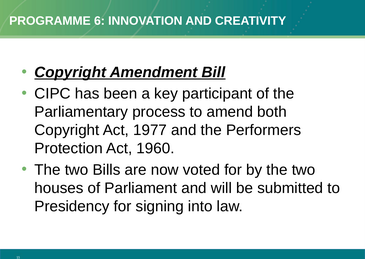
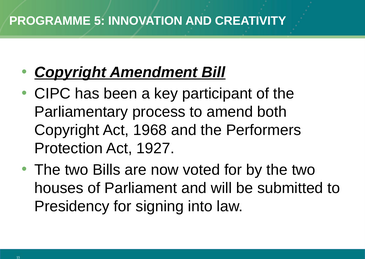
6: 6 -> 5
1977: 1977 -> 1968
1960: 1960 -> 1927
